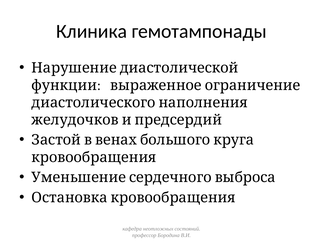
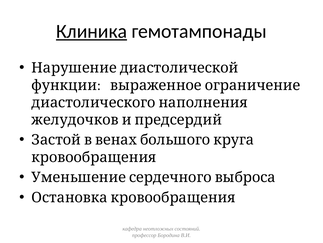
Клиника underline: none -> present
